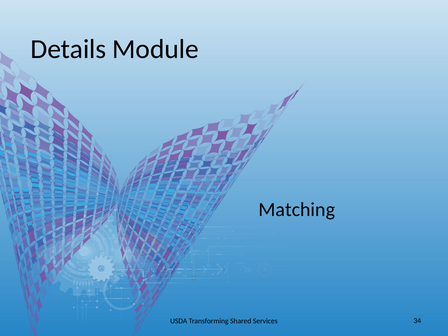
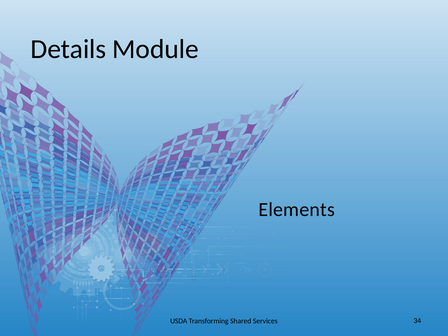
Matching: Matching -> Elements
